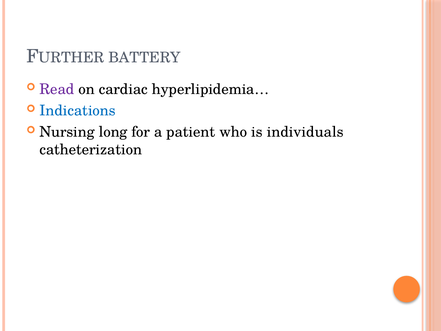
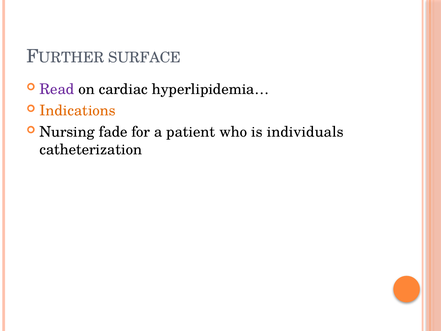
BATTERY: BATTERY -> SURFACE
Indications colour: blue -> orange
long: long -> fade
